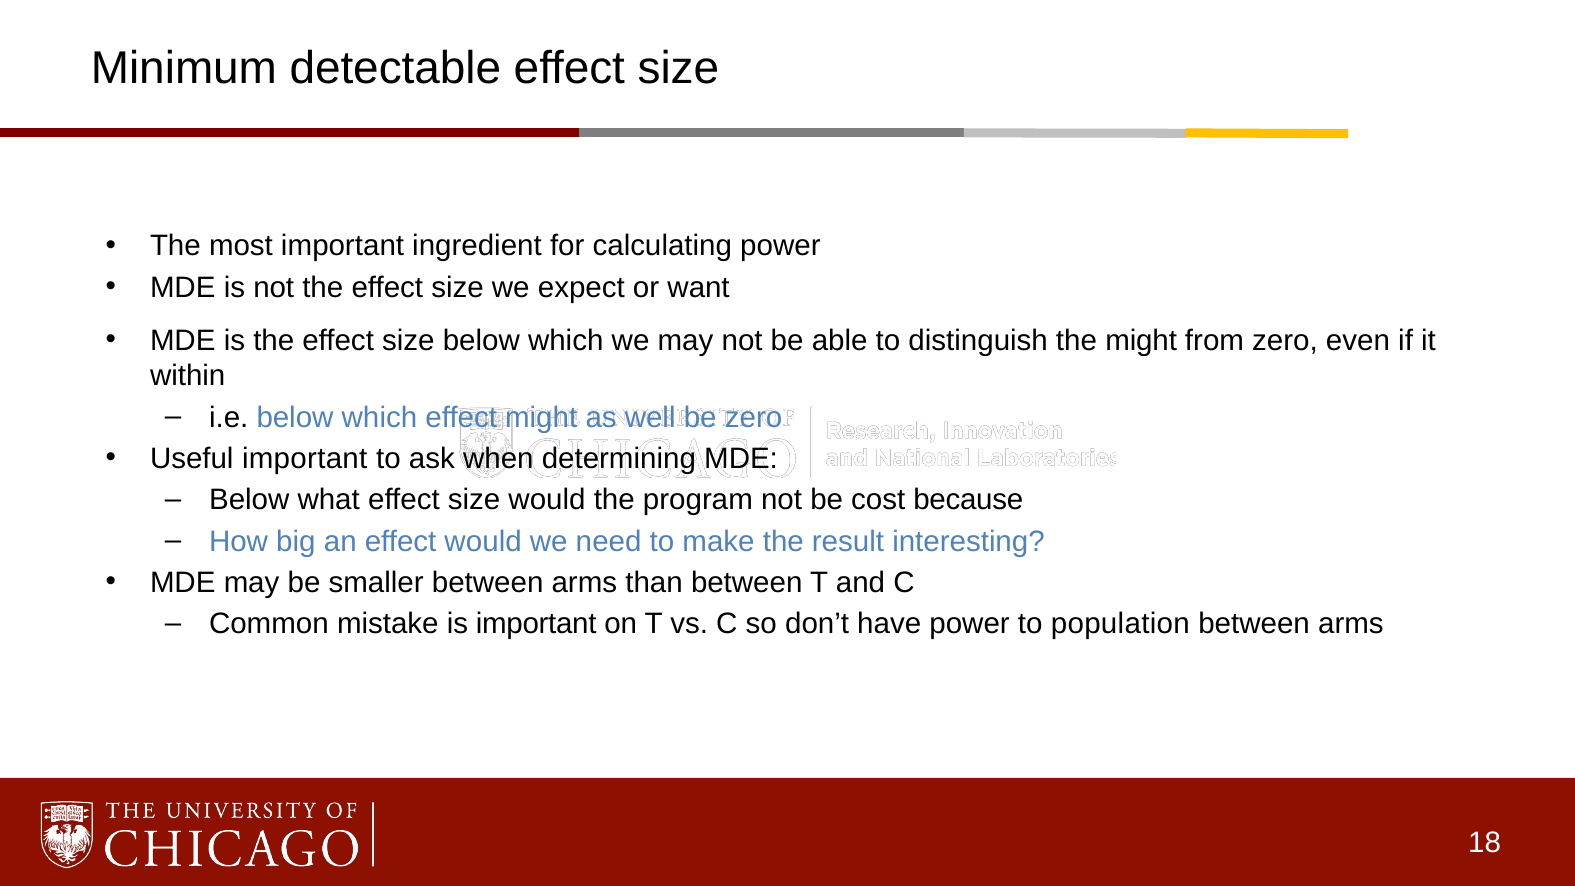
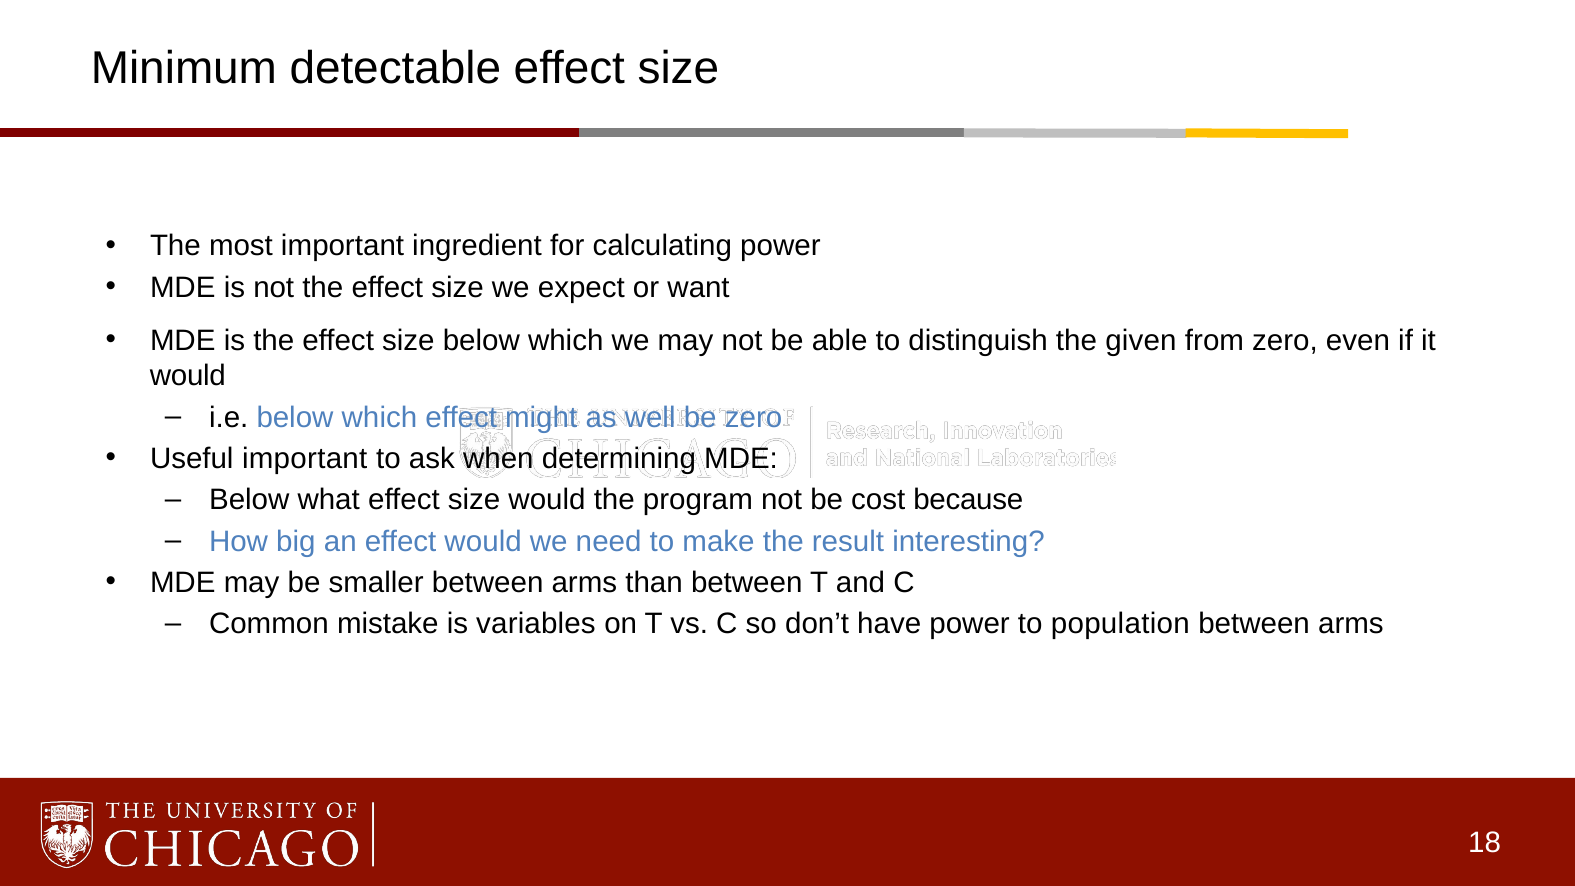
the might: might -> given
within at (188, 376): within -> would
is important: important -> variables
